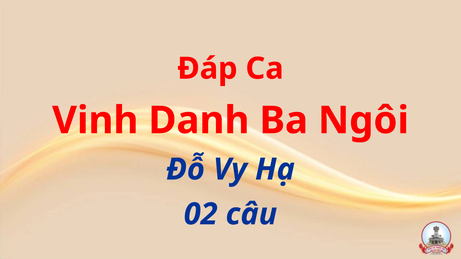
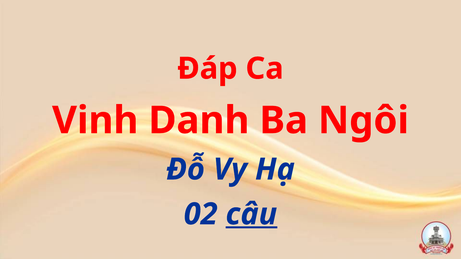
câu underline: none -> present
